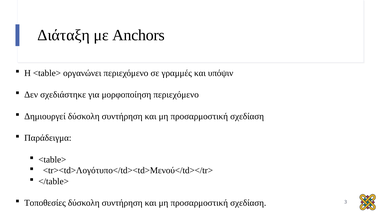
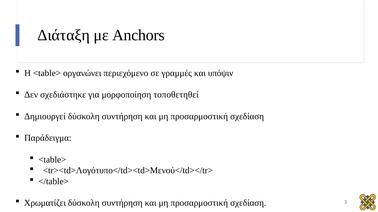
μορφοποίηση περιεχόμενο: περιεχόμενο -> τοποθετηθεί
Τοποθεσίες: Τοποθεσίες -> Χρωματίζει
